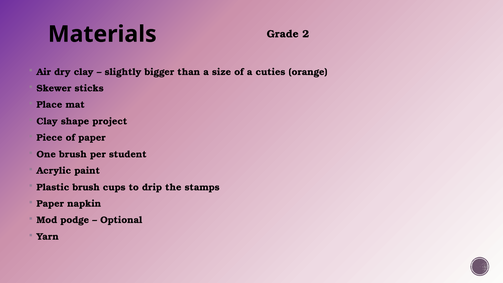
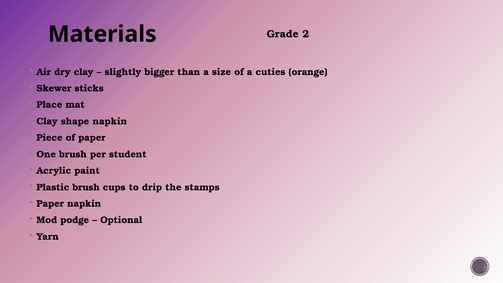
shape project: project -> napkin
